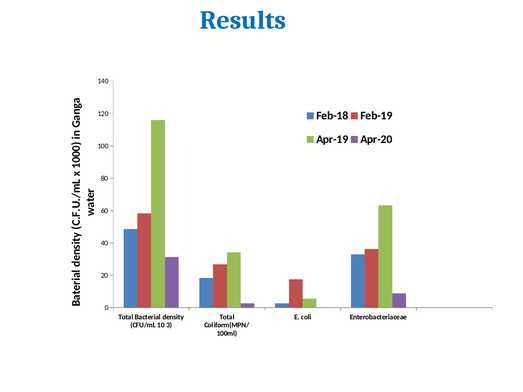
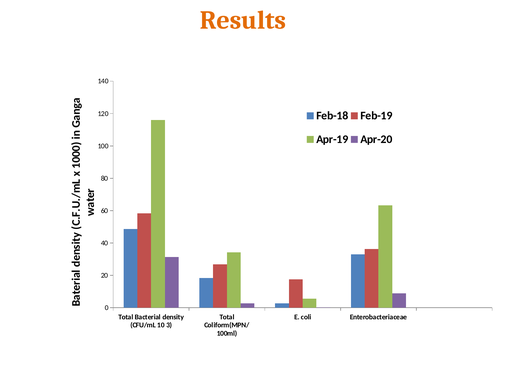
Results colour: blue -> orange
